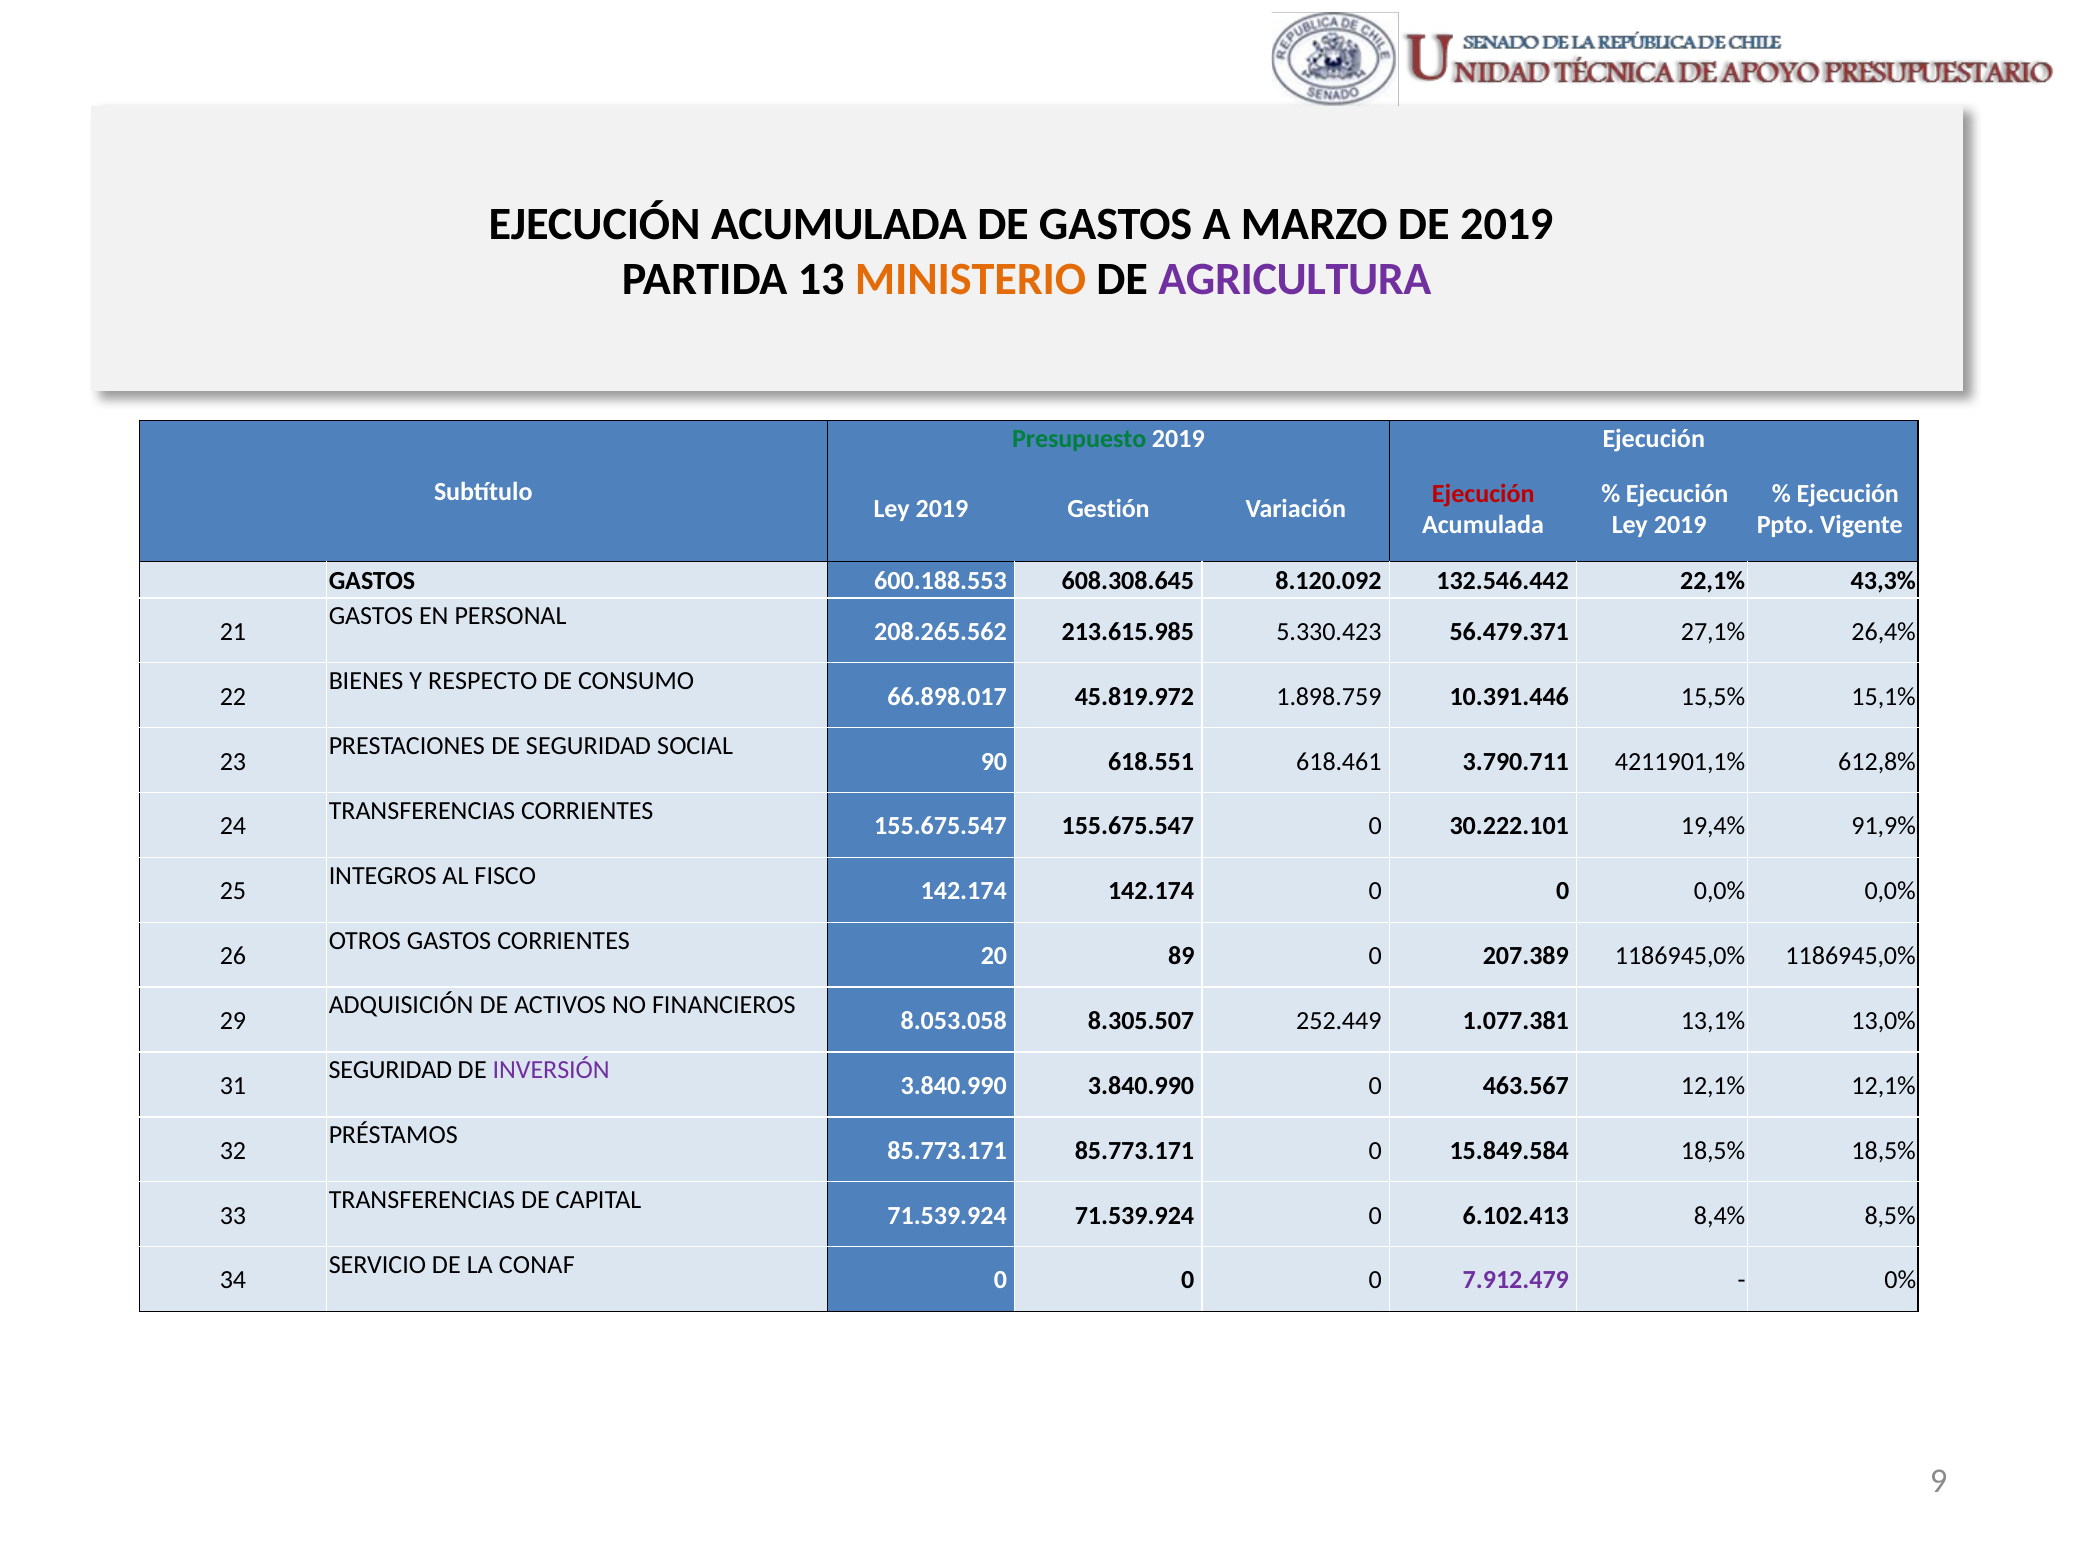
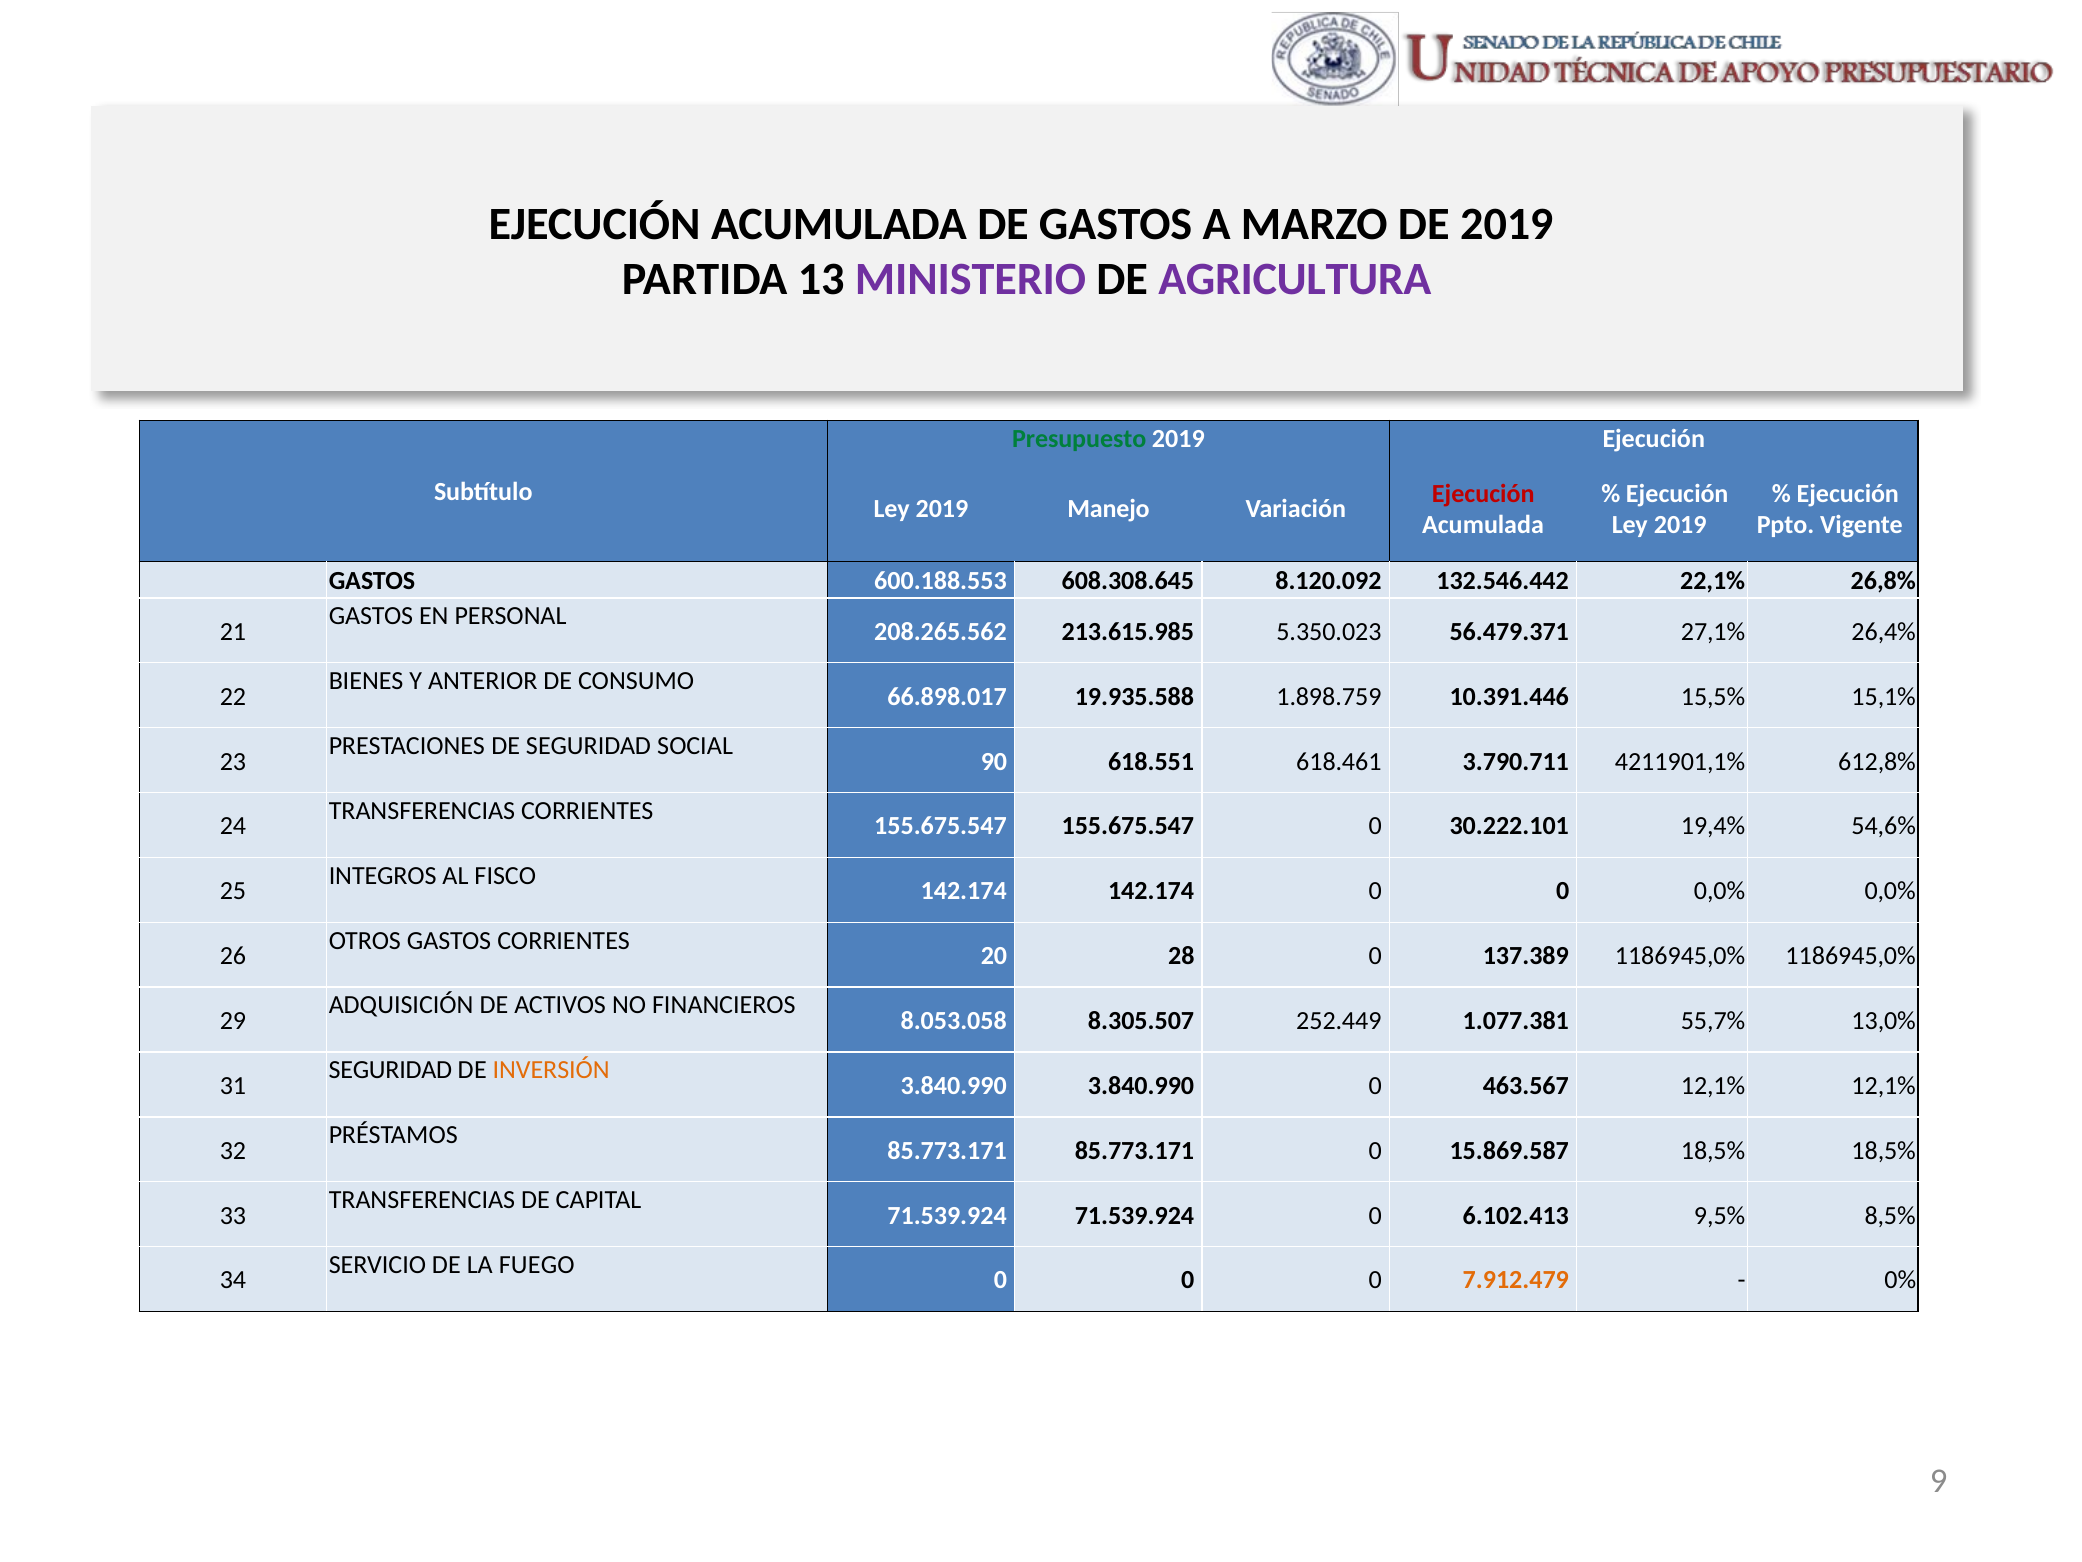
MINISTERIO colour: orange -> purple
Gestión: Gestión -> Manejo
43,3%: 43,3% -> 26,8%
5.330.423: 5.330.423 -> 5.350.023
RESPECTO: RESPECTO -> ANTERIOR
45.819.972: 45.819.972 -> 19.935.588
91,9%: 91,9% -> 54,6%
89: 89 -> 28
207.389: 207.389 -> 137.389
13,1%: 13,1% -> 55,7%
INVERSIÓN colour: purple -> orange
15.849.584: 15.849.584 -> 15.869.587
8,4%: 8,4% -> 9,5%
CONAF: CONAF -> FUEGO
7.912.479 colour: purple -> orange
